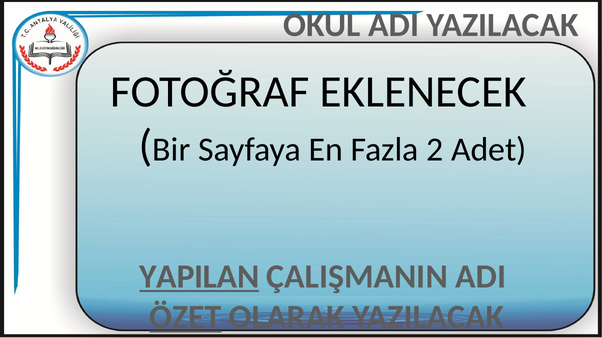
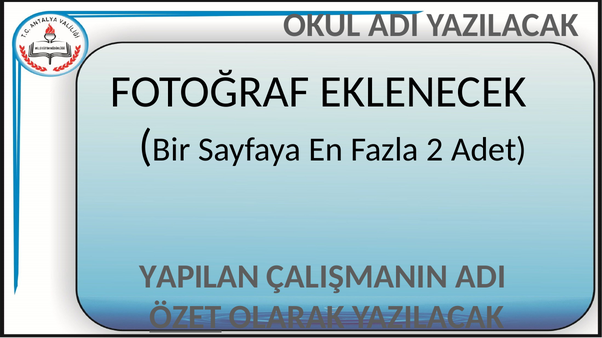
YAPILAN underline: present -> none
